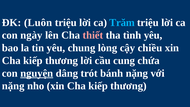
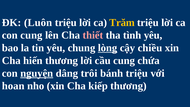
Trăm colour: light blue -> yellow
con ngày: ngày -> cung
lòng underline: none -> present
kiếp at (33, 61): kiếp -> hiến
trót: trót -> trôi
bánh nặng: nặng -> triệu
nặng at (13, 86): nặng -> hoan
